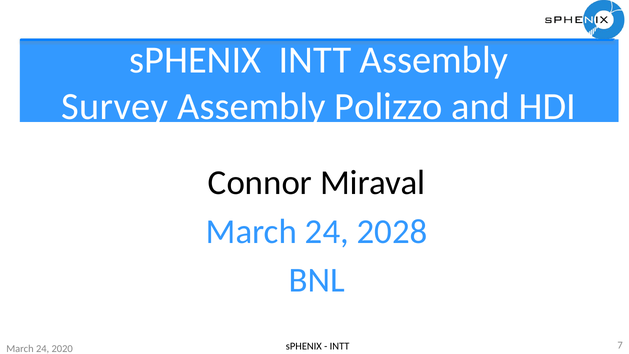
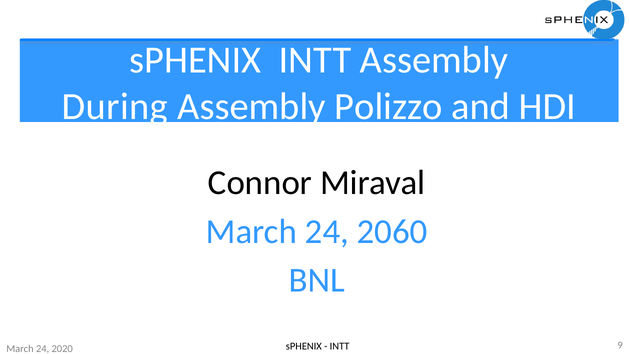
Survey: Survey -> During
2028: 2028 -> 2060
7: 7 -> 9
